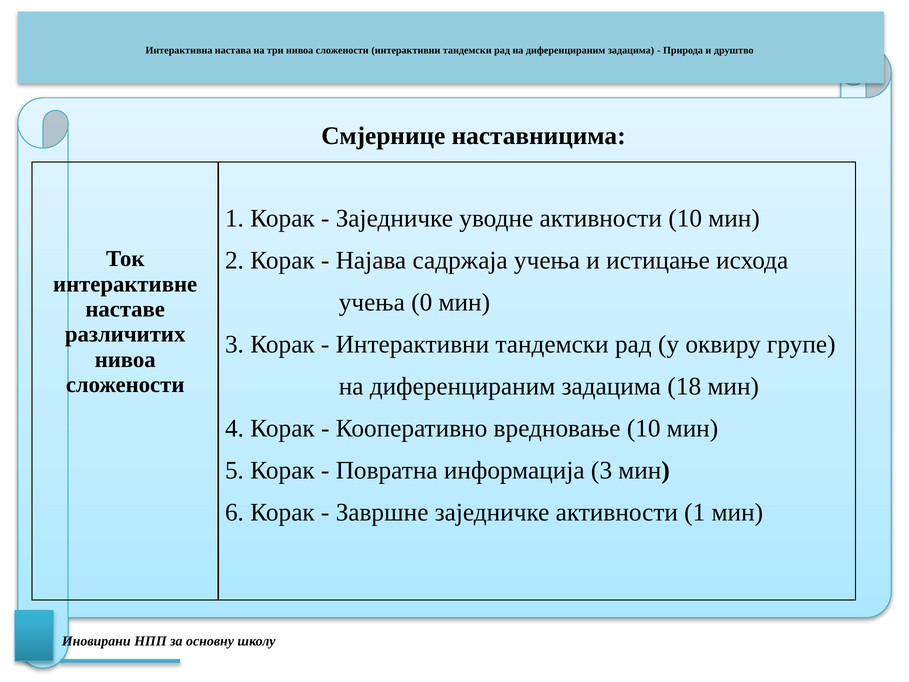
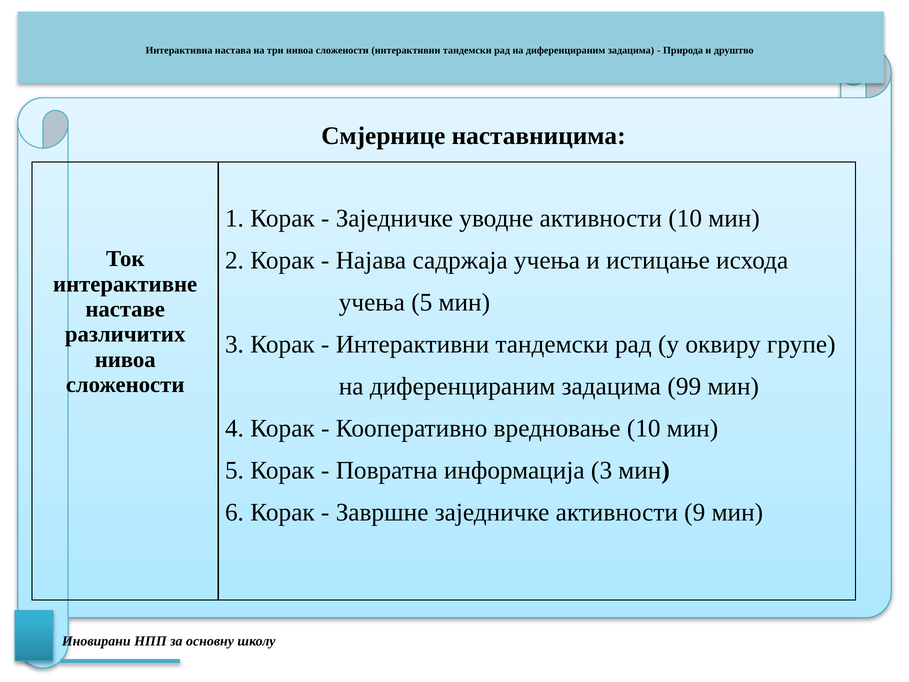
учења 0: 0 -> 5
18: 18 -> 99
активности 1: 1 -> 9
